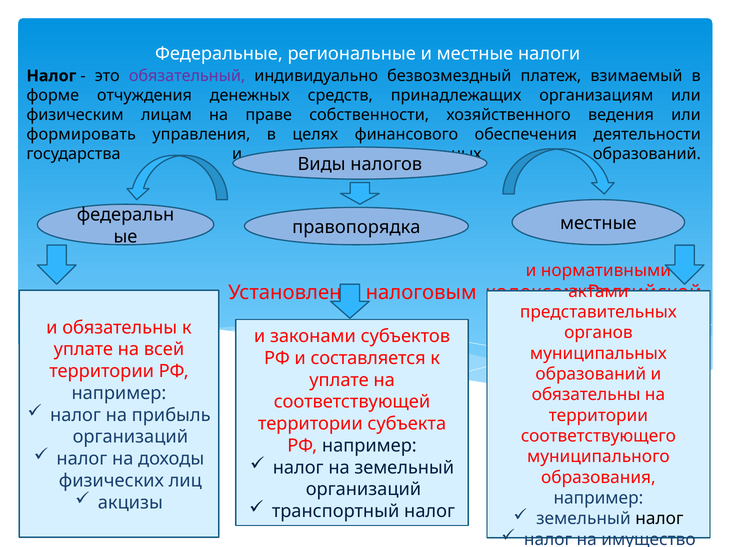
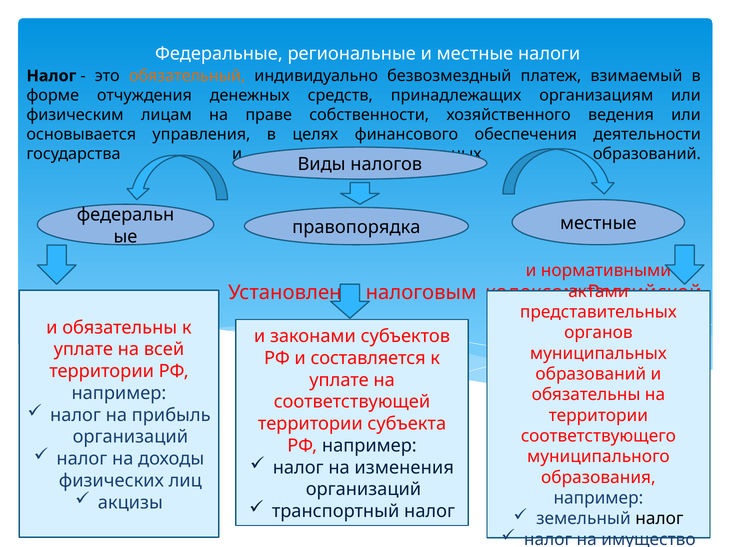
обязательный colour: purple -> orange
формировать: формировать -> основывается
на земельный: земельный -> изменения
